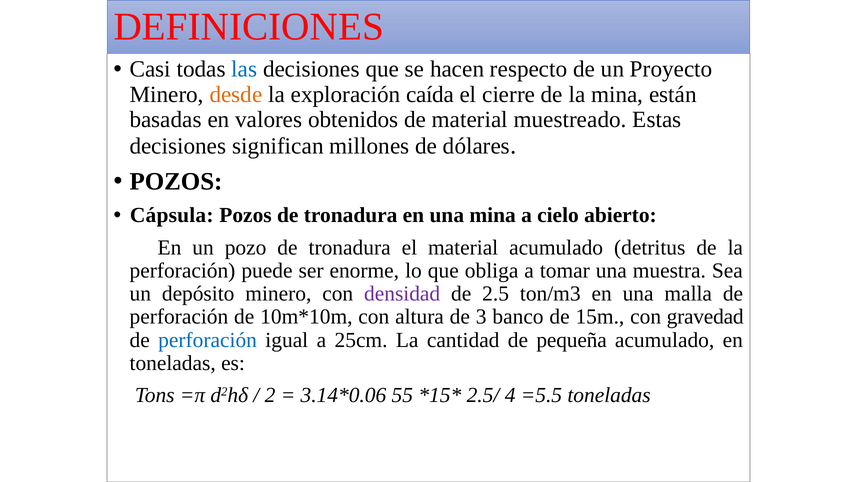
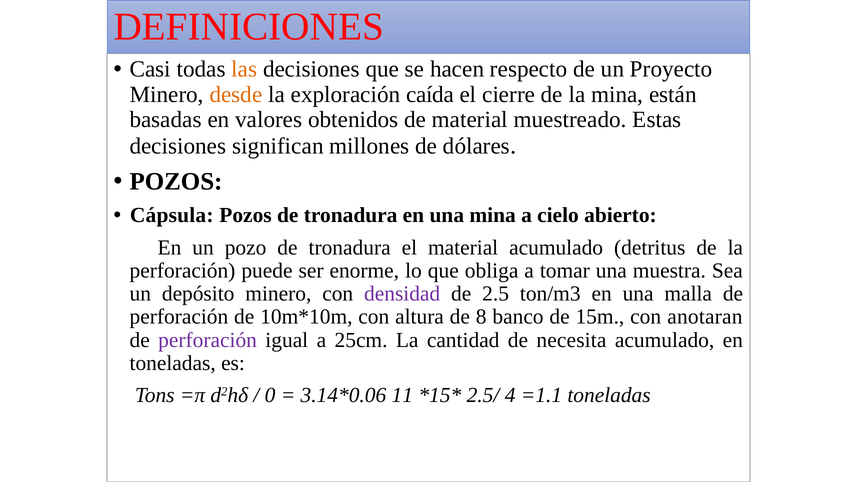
las colour: blue -> orange
3: 3 -> 8
gravedad: gravedad -> anotaran
perforación at (208, 340) colour: blue -> purple
pequeña: pequeña -> necesita
2: 2 -> 0
55: 55 -> 11
=5.5: =5.5 -> =1.1
